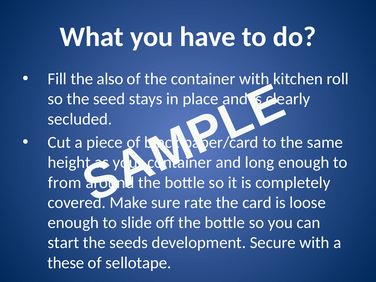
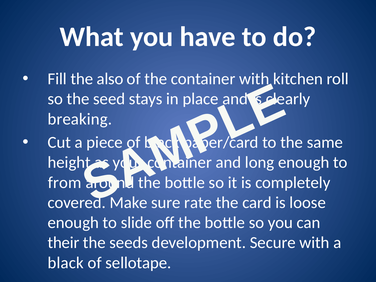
secluded: secluded -> breaking
start: start -> their
these at (66, 263): these -> black
